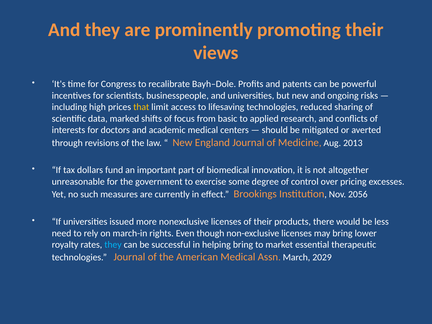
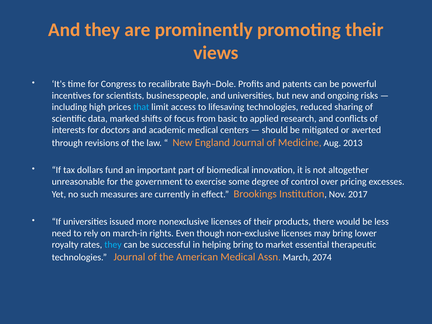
that colour: yellow -> light blue
2056: 2056 -> 2017
2029: 2029 -> 2074
